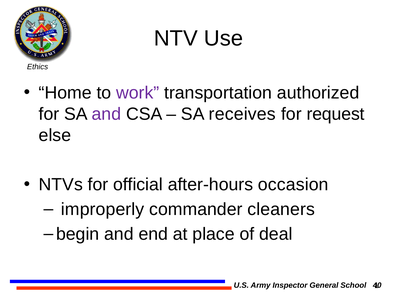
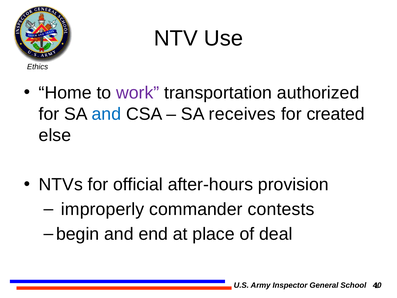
and at (106, 114) colour: purple -> blue
request: request -> created
occasion: occasion -> provision
cleaners: cleaners -> contests
